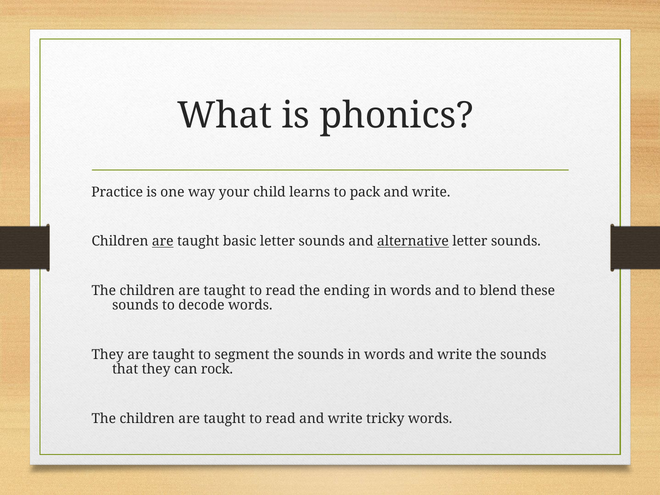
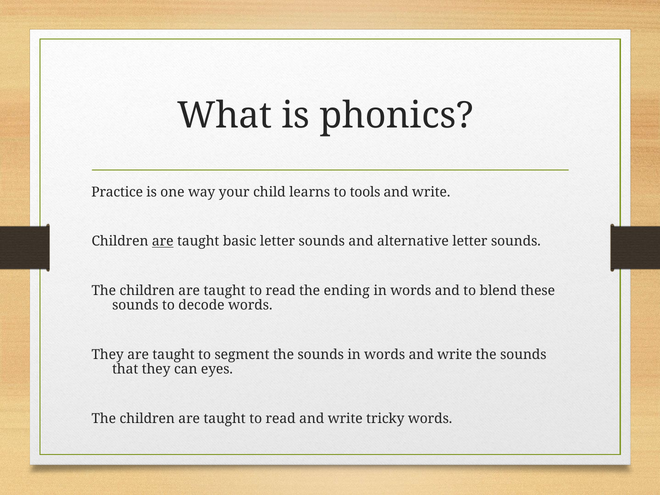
pack: pack -> tools
alternative underline: present -> none
rock: rock -> eyes
